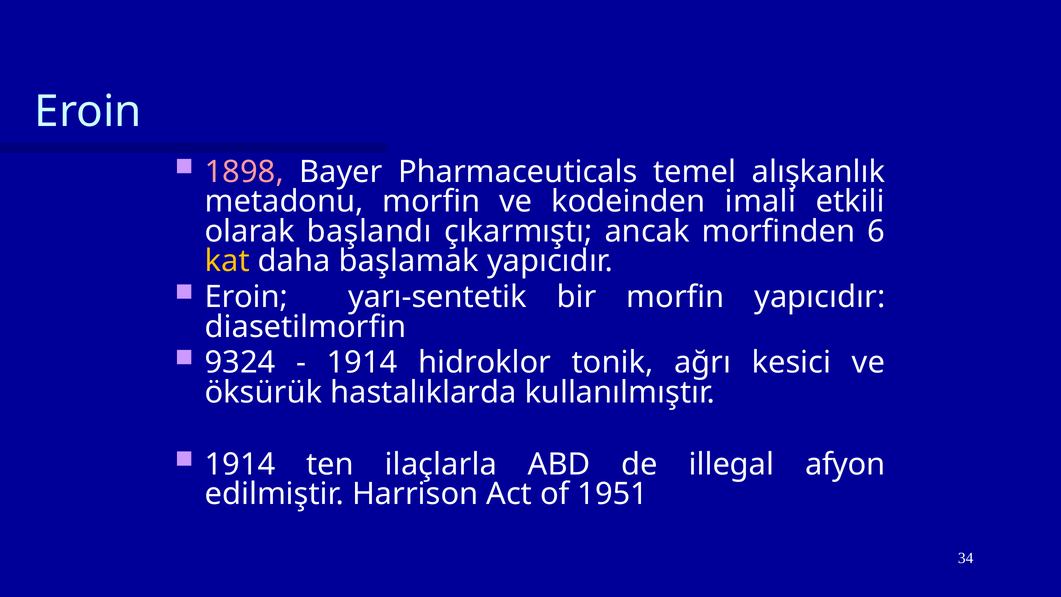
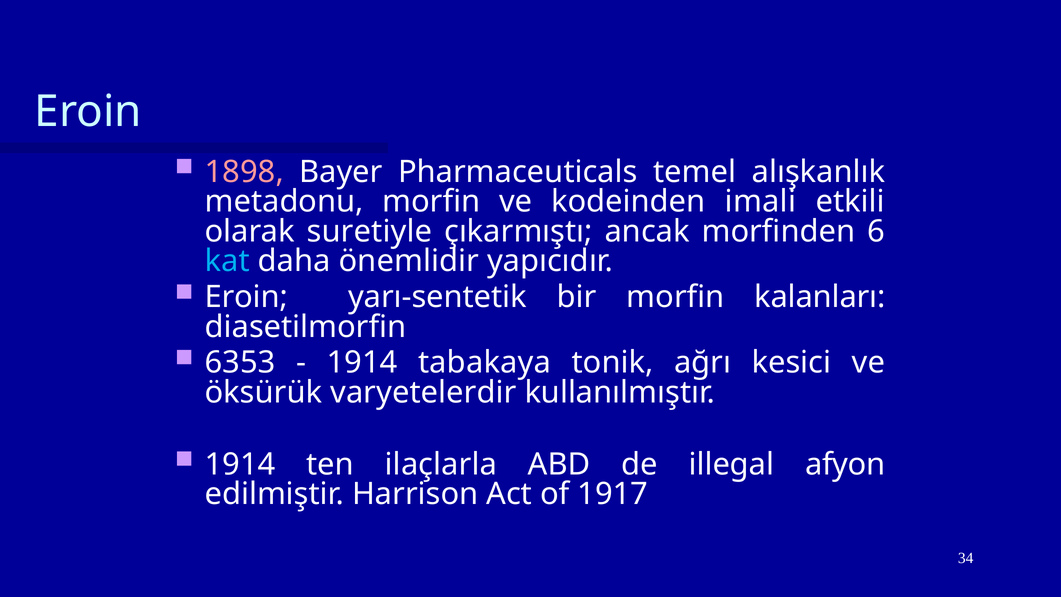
başlandı: başlandı -> suretiyle
kat colour: yellow -> light blue
başlamak: başlamak -> önemlidir
morfin yapıcıdır: yapıcıdır -> kalanları
9324: 9324 -> 6353
hidroklor: hidroklor -> tabakaya
hastalıklarda: hastalıklarda -> varyetelerdir
1951: 1951 -> 1917
